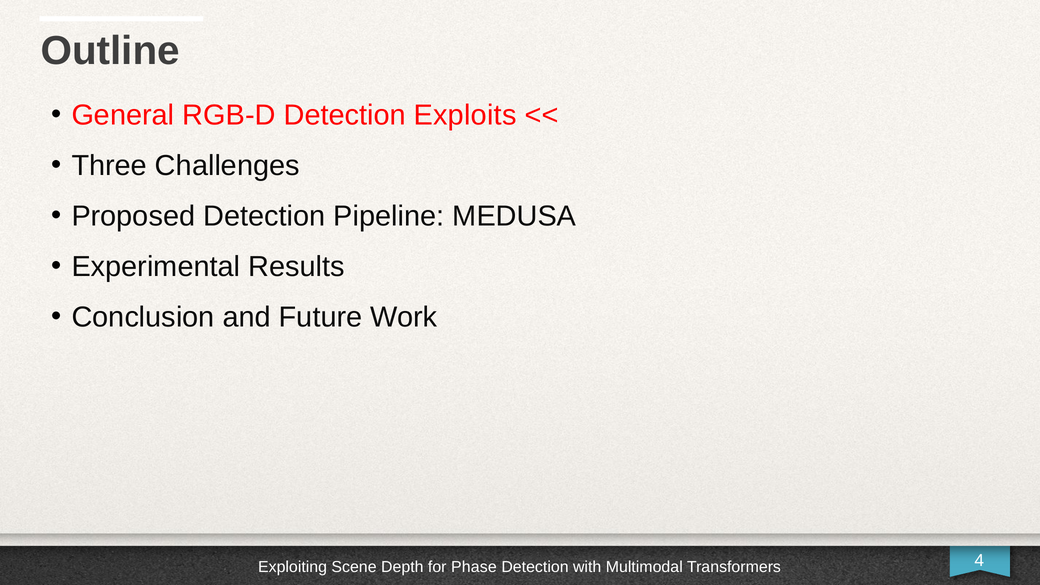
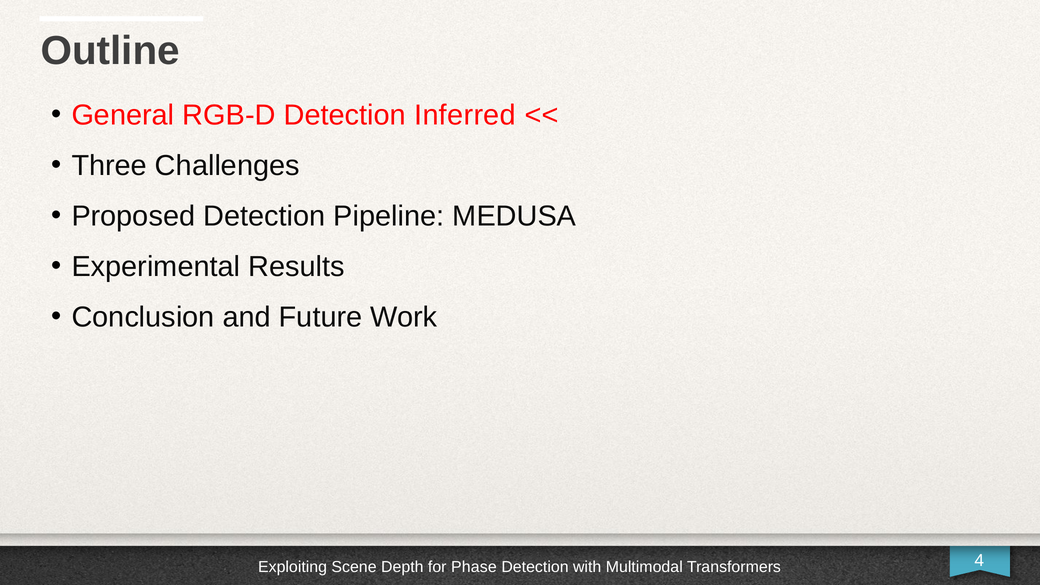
Exploits: Exploits -> Inferred
